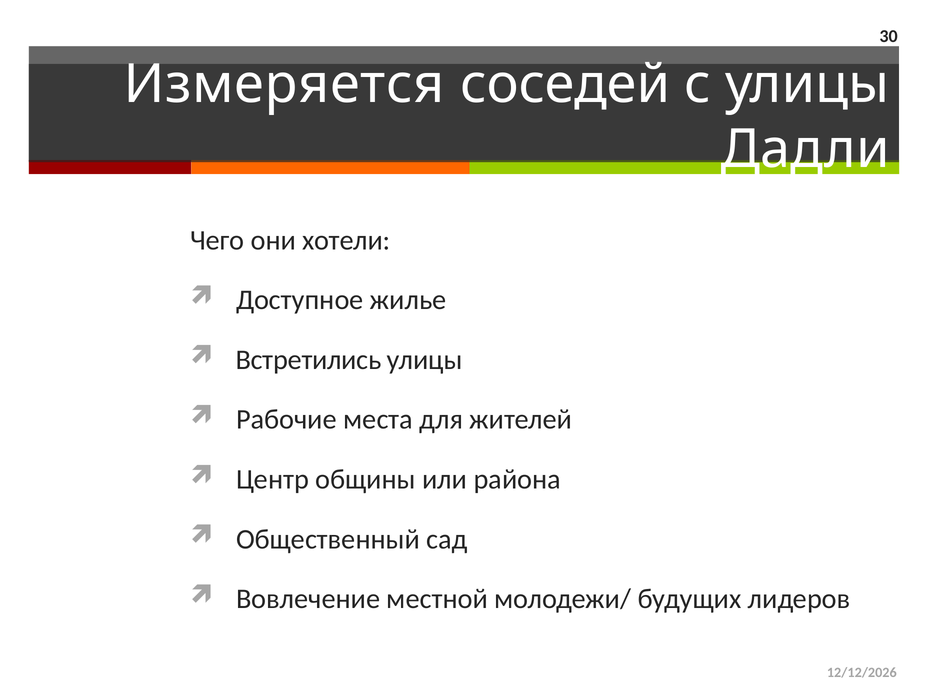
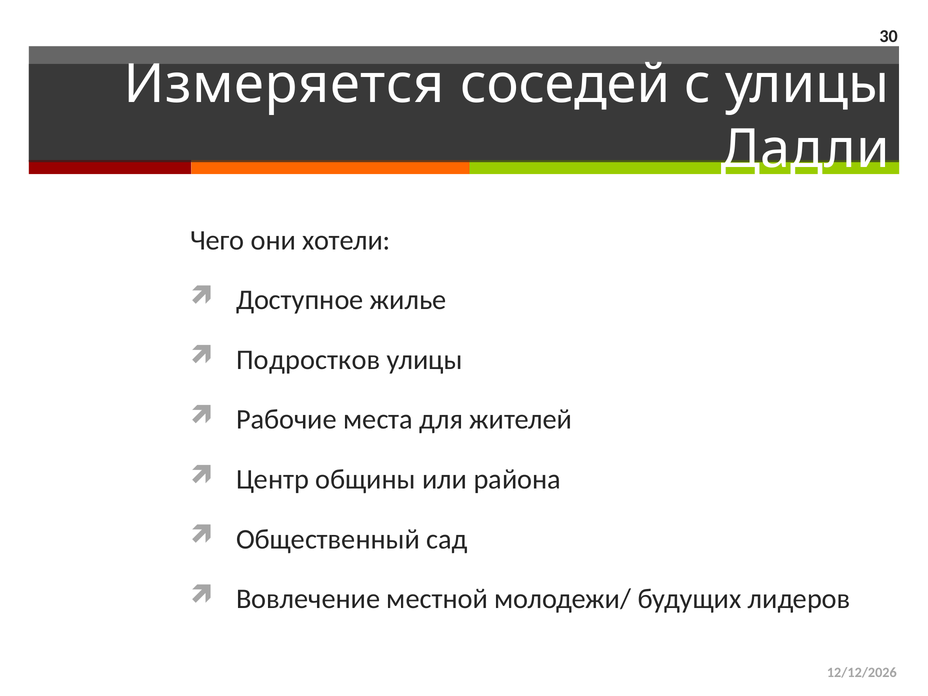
Встретились: Встретились -> Подростков
